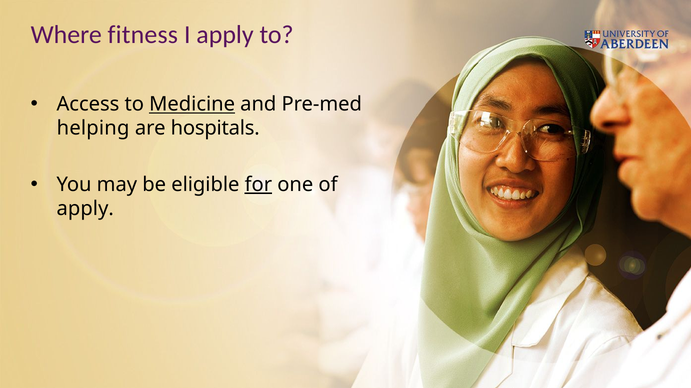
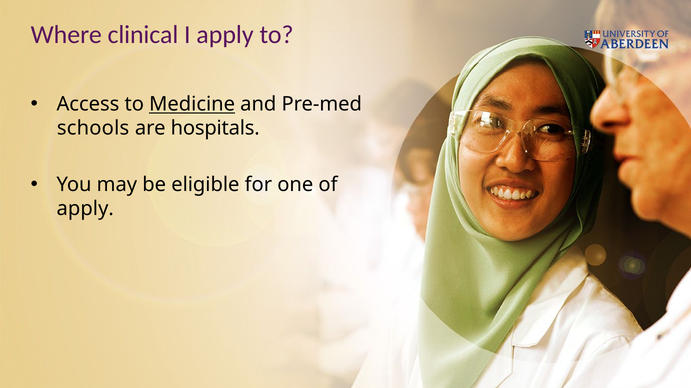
fitness: fitness -> clinical
helping: helping -> schools
for underline: present -> none
